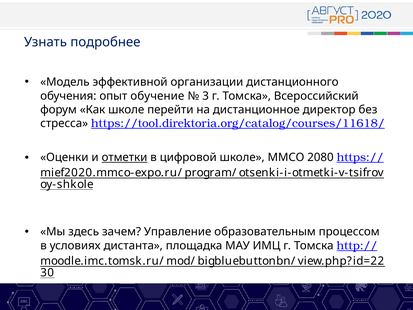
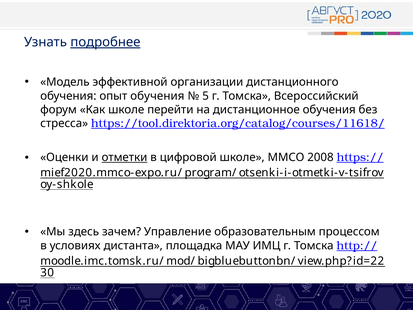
подробнее underline: none -> present
опыт обучение: обучение -> обучения
3: 3 -> 5
дистанционное директор: директор -> обучения
2080: 2080 -> 2008
